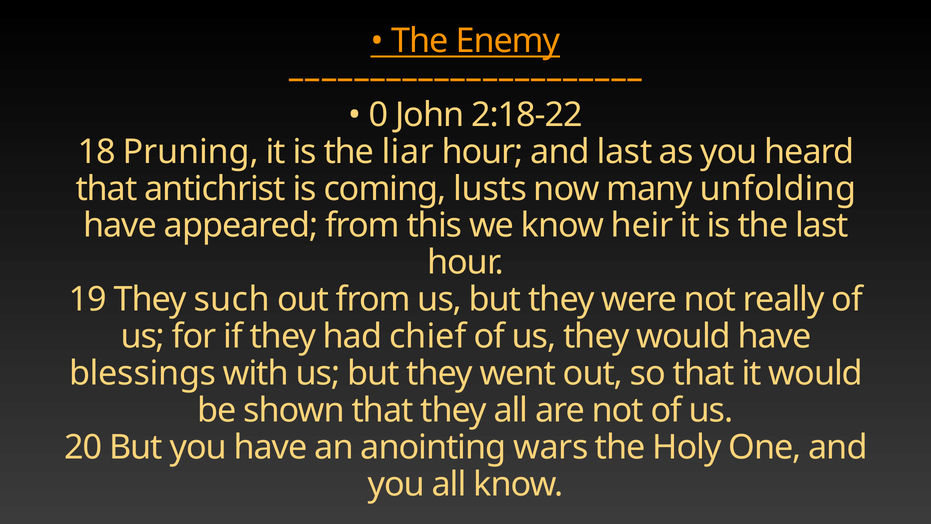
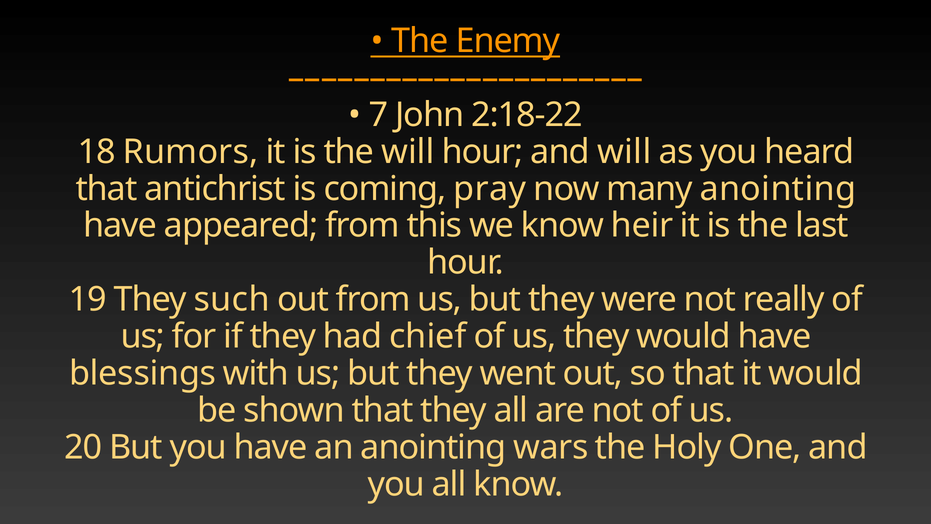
0: 0 -> 7
Pruning: Pruning -> Rumors
the liar: liar -> will
and last: last -> will
lusts: lusts -> pray
many unfolding: unfolding -> anointing
